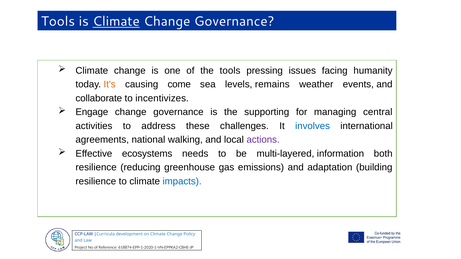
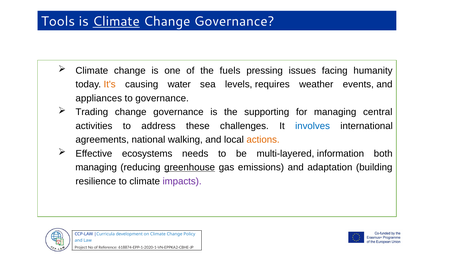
the tools: tools -> fuels
come: come -> water
remains: remains -> requires
collaborate: collaborate -> appliances
to incentivizes: incentivizes -> governance
Engage: Engage -> Trading
actions colour: purple -> orange
resilience at (96, 168): resilience -> managing
greenhouse underline: none -> present
impacts colour: blue -> purple
